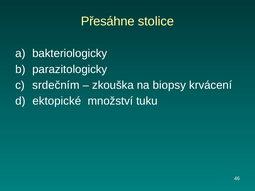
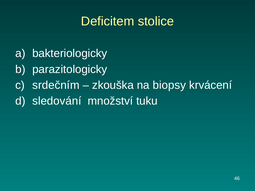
Přesáhne: Přesáhne -> Deficitem
ektopické: ektopické -> sledování
